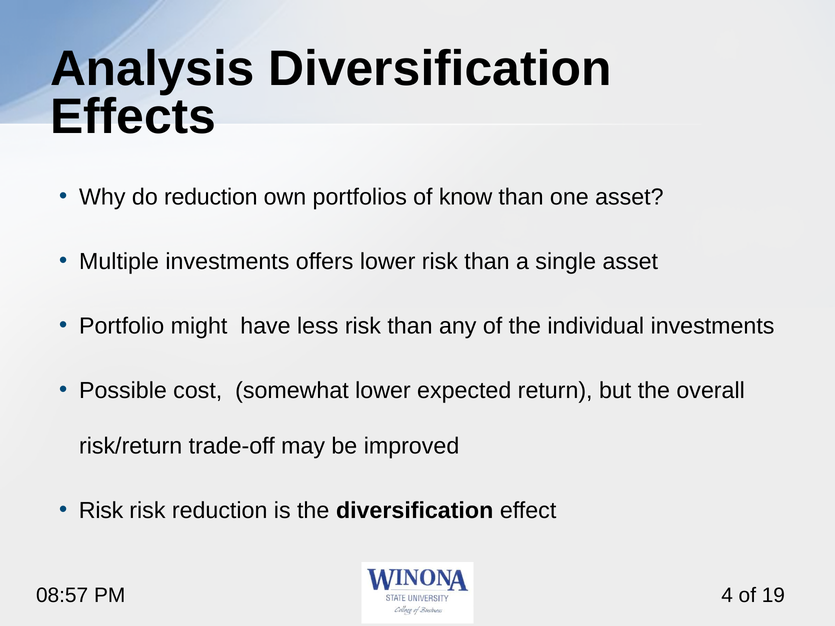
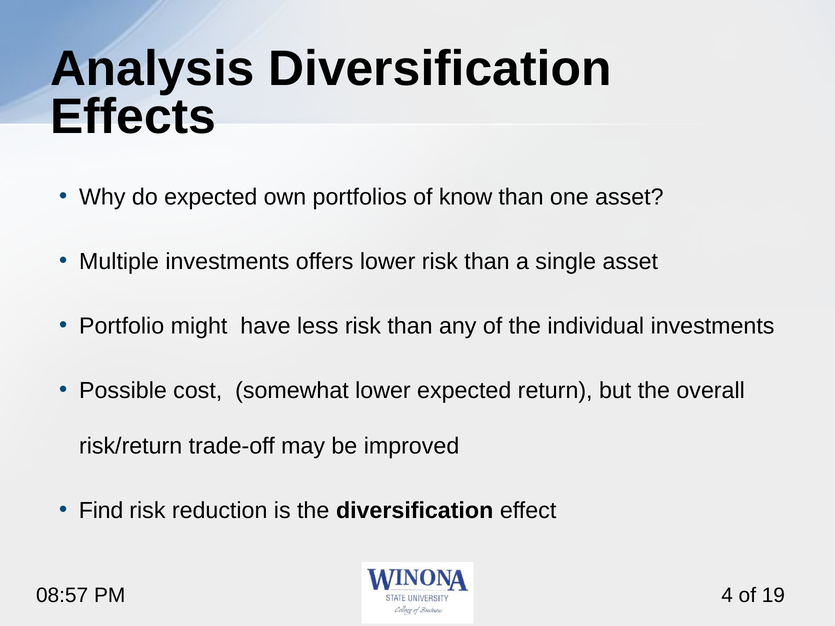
do reduction: reduction -> expected
Risk at (101, 511): Risk -> Find
